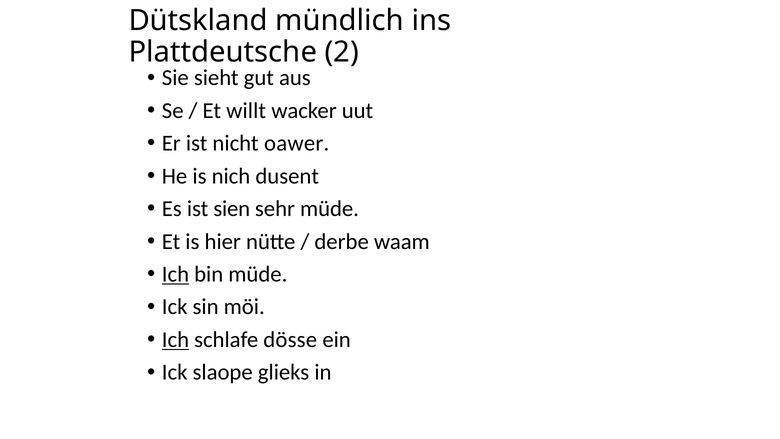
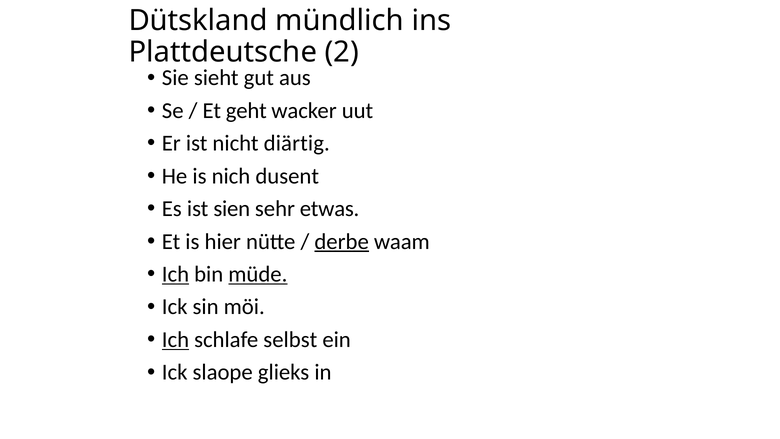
willt: willt -> geht
oawer: oawer -> diärtig
sehr müde: müde -> etwas
derbe underline: none -> present
müde at (258, 274) underline: none -> present
dösse: dösse -> selbst
